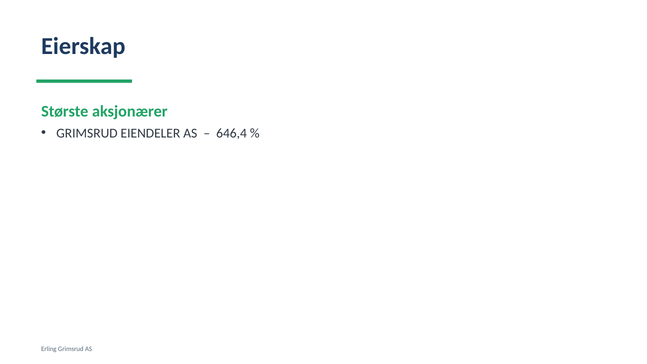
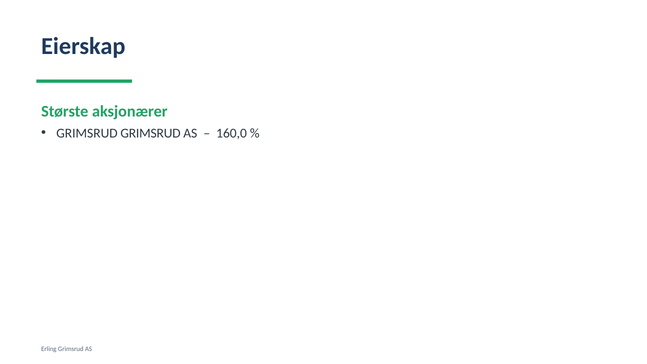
GRIMSRUD EIENDELER: EIENDELER -> GRIMSRUD
646,4: 646,4 -> 160,0
